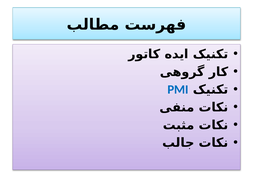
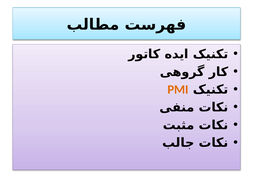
PMI colour: blue -> orange
